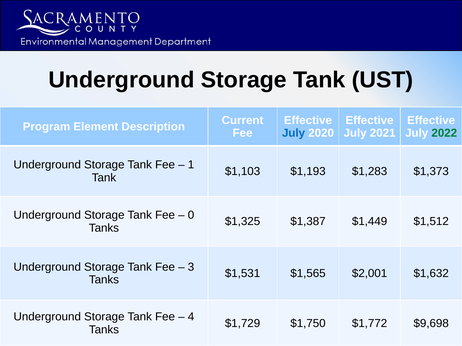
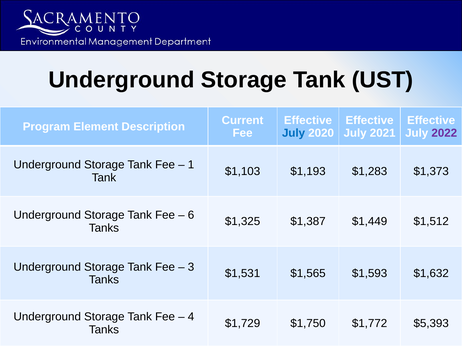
2022 colour: green -> purple
0: 0 -> 6
$2,001: $2,001 -> $1,593
$9,698: $9,698 -> $5,393
